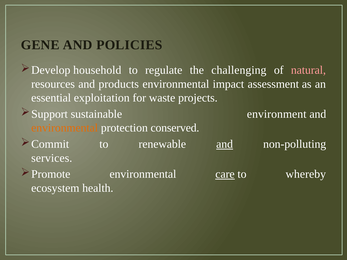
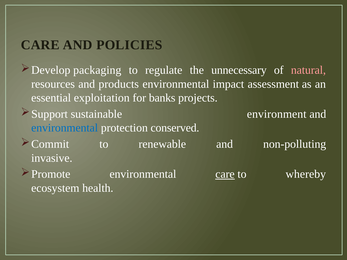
GENE at (40, 45): GENE -> CARE
household: household -> packaging
challenging: challenging -> unnecessary
waste: waste -> banks
environmental at (65, 128) colour: orange -> blue
and at (225, 144) underline: present -> none
services: services -> invasive
